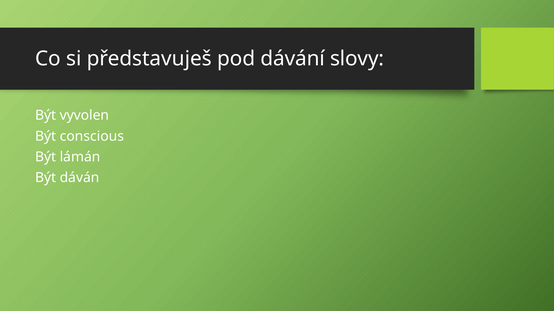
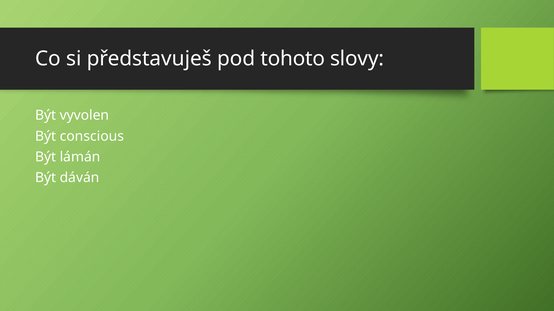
dávání: dávání -> tohoto
